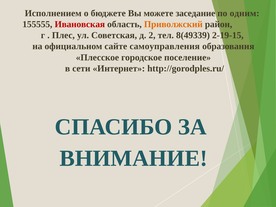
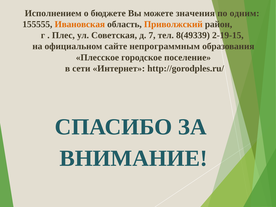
заседание: заседание -> значения
Ивановская colour: red -> orange
2: 2 -> 7
самоуправления: самоуправления -> непрограммным
